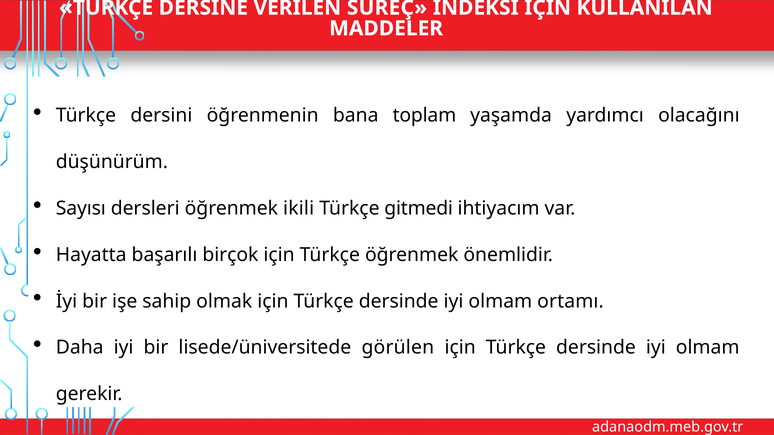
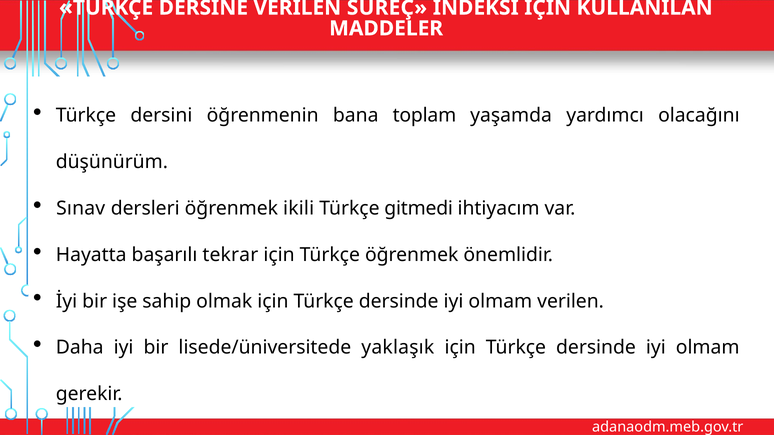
Sayısı: Sayısı -> Sınav
birçok: birçok -> tekrar
ortamı: ortamı -> verilen
görülen: görülen -> yaklaşık
